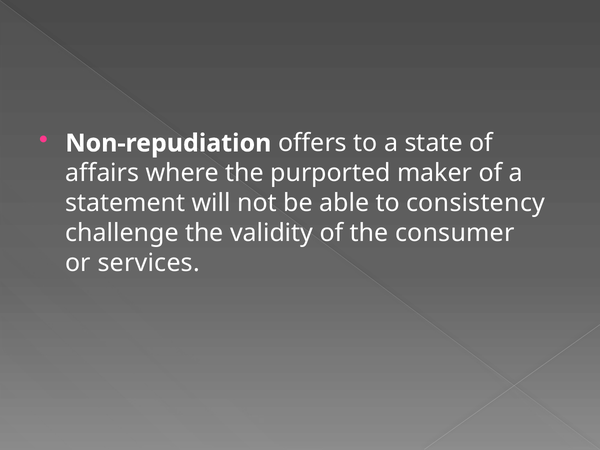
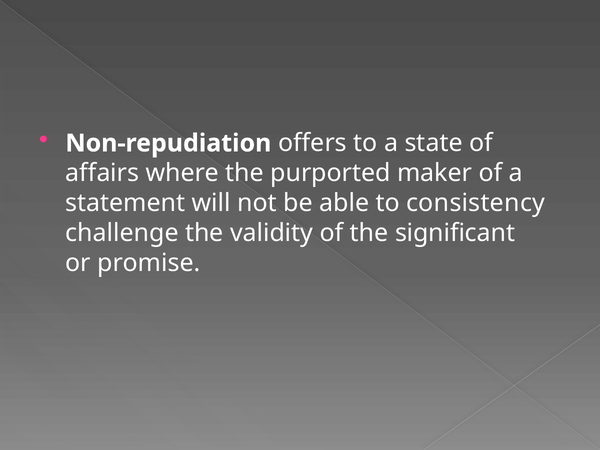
consumer: consumer -> significant
services: services -> promise
